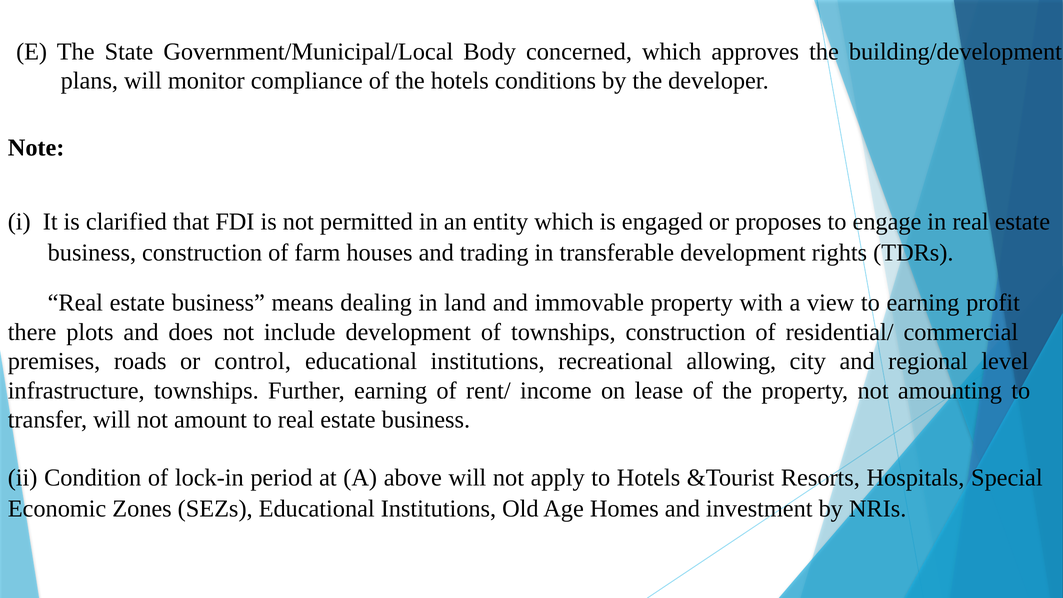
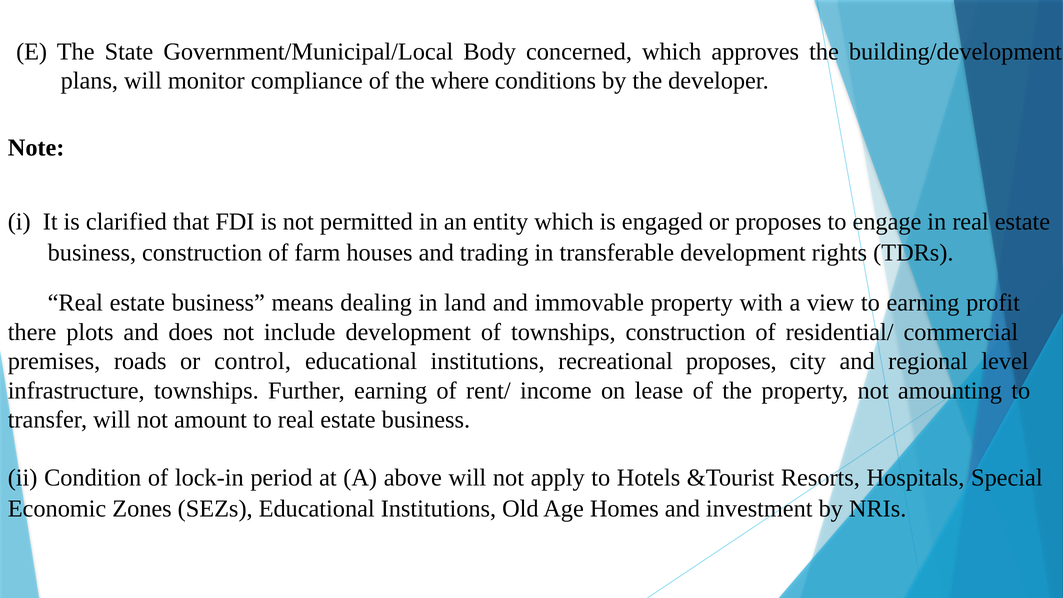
the hotels: hotels -> where
recreational allowing: allowing -> proposes
